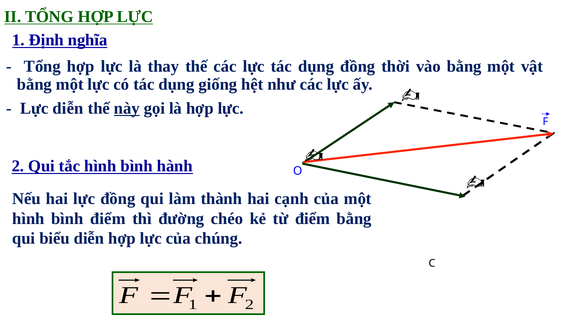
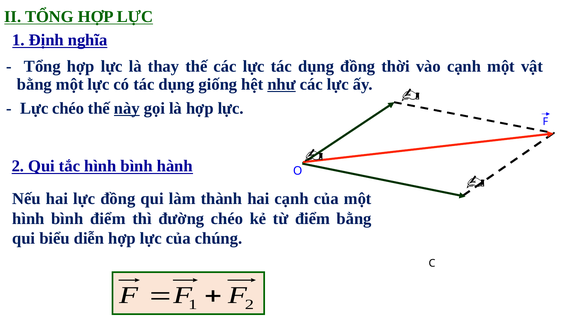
vào bằng: bằng -> cạnh
như underline: none -> present
Lực diễn: diễn -> chéo
